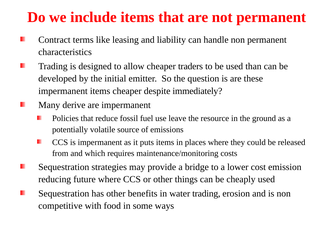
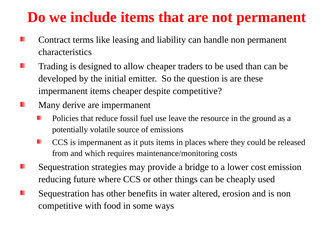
despite immediately: immediately -> competitive
water trading: trading -> altered
